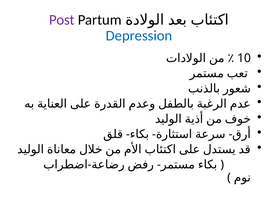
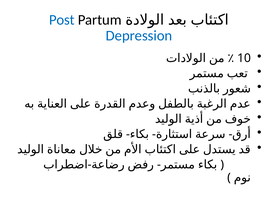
Post colour: purple -> blue
